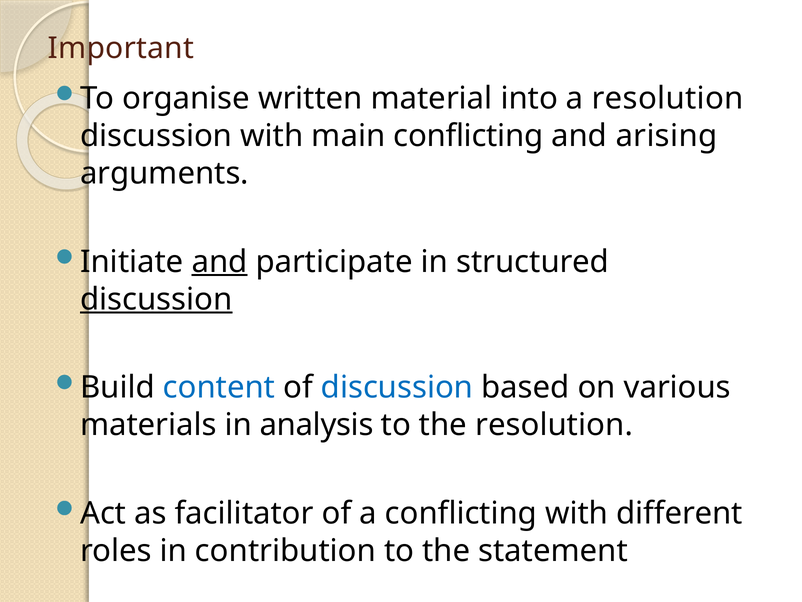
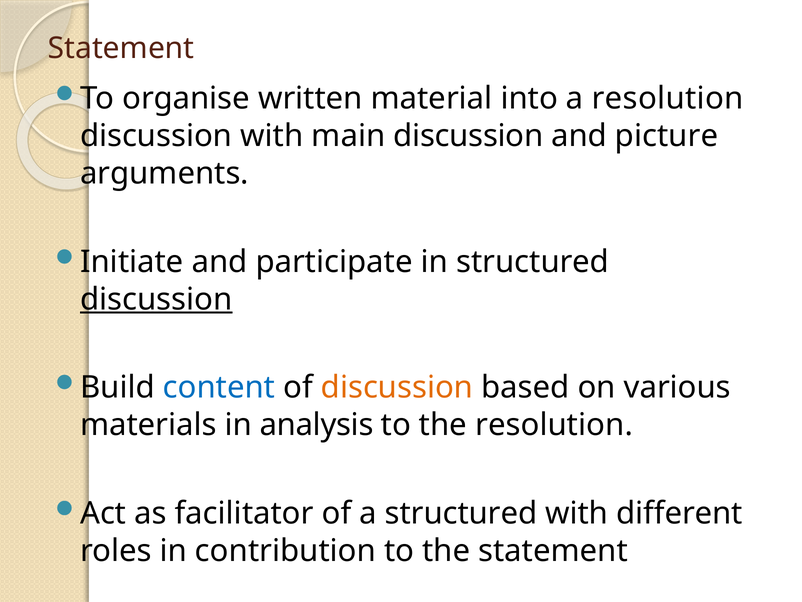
Important at (121, 48): Important -> Statement
main conflicting: conflicting -> discussion
arising: arising -> picture
and at (220, 262) underline: present -> none
discussion at (397, 387) colour: blue -> orange
a conflicting: conflicting -> structured
